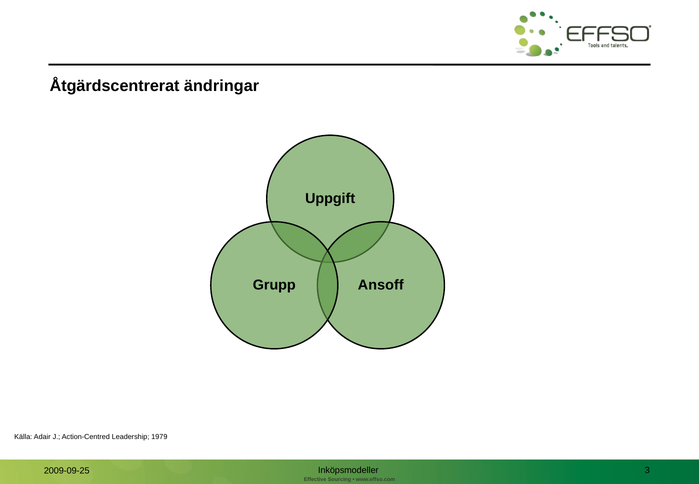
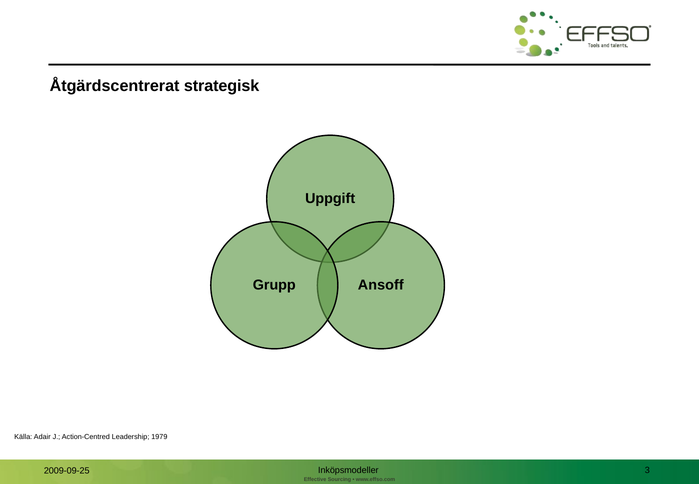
ändringar: ändringar -> strategisk
